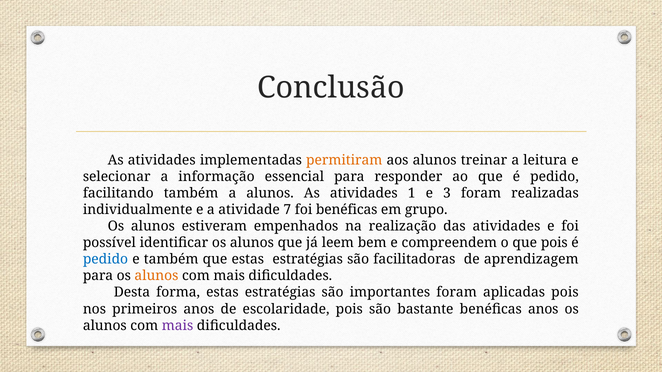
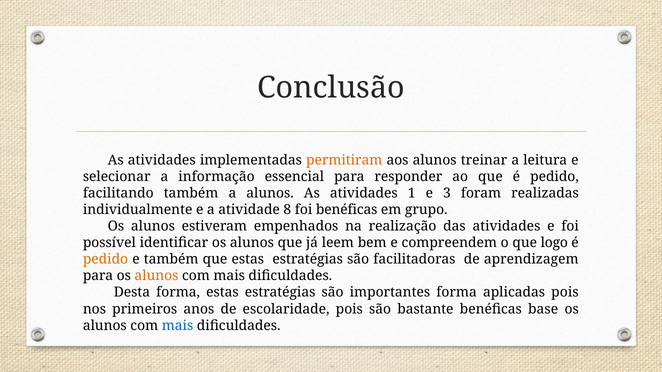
7: 7 -> 8
que pois: pois -> logo
pedido at (105, 260) colour: blue -> orange
importantes foram: foram -> forma
benéficas anos: anos -> base
mais at (178, 326) colour: purple -> blue
